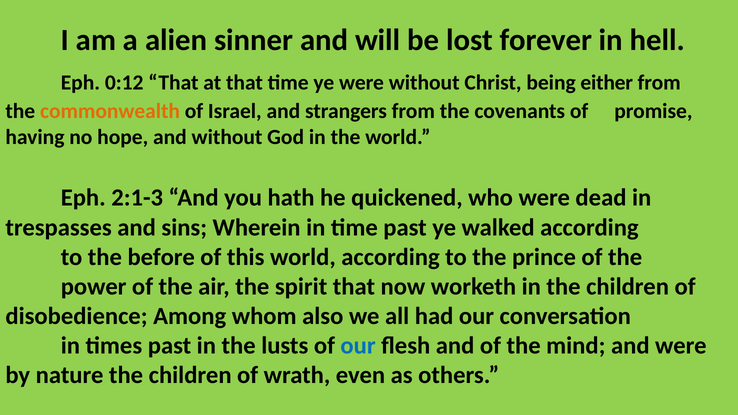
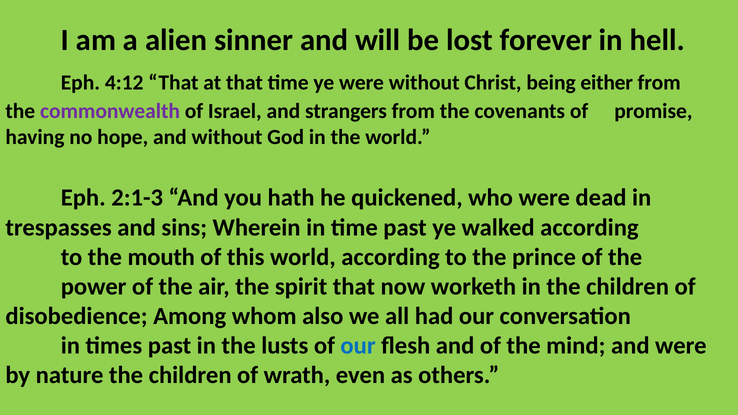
0:12: 0:12 -> 4:12
commonwealth colour: orange -> purple
before: before -> mouth
